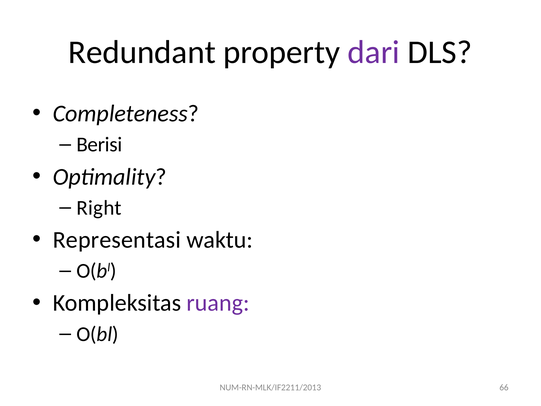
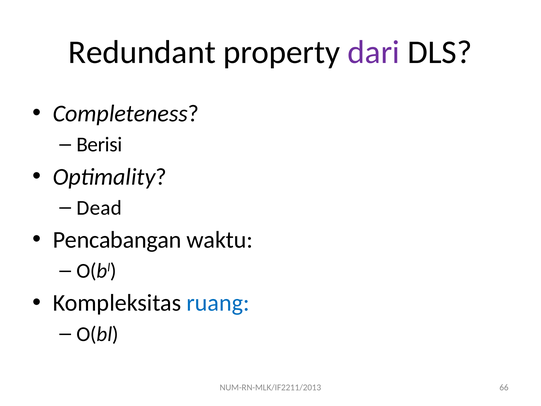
Right: Right -> Dead
Representasi: Representasi -> Pencabangan
ruang colour: purple -> blue
